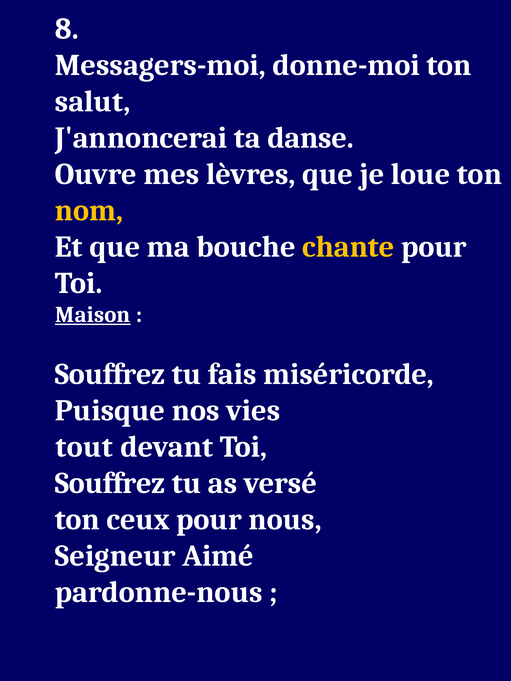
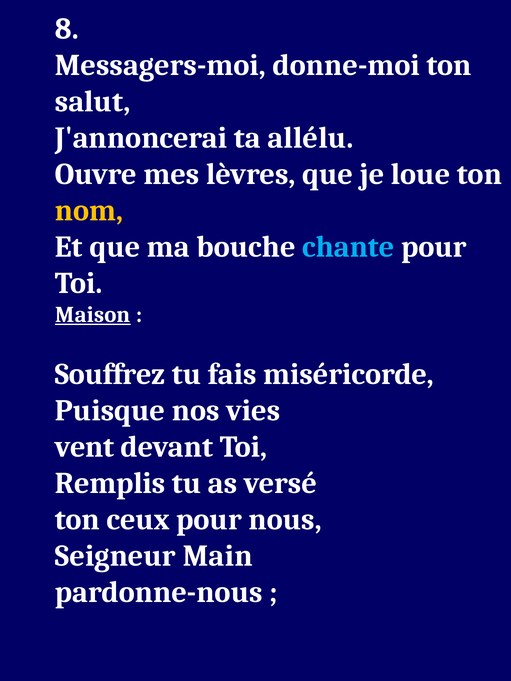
danse: danse -> allélu
chante colour: yellow -> light blue
tout: tout -> vent
Souffrez at (110, 483): Souffrez -> Remplis
Aimé: Aimé -> Main
